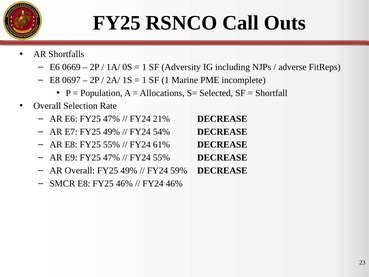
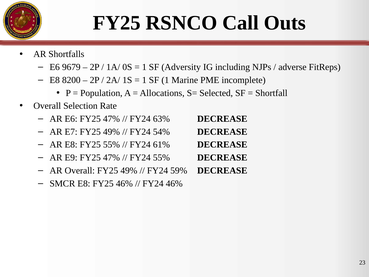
0669: 0669 -> 9679
0697: 0697 -> 8200
21%: 21% -> 63%
